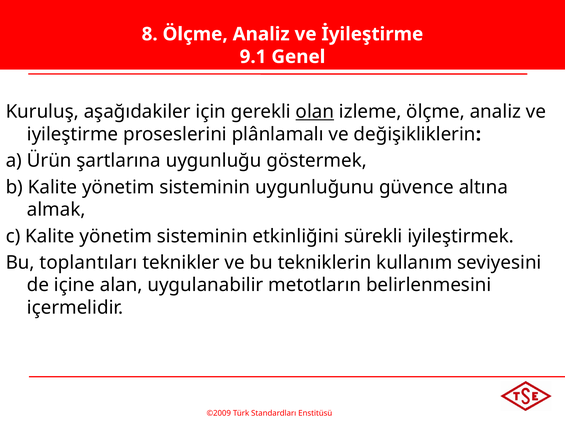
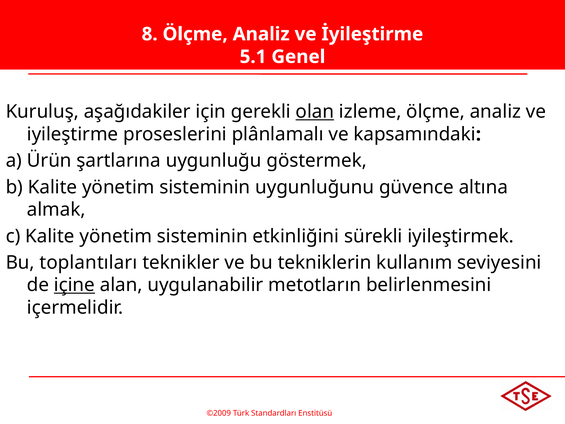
9.1: 9.1 -> 5.1
değişikliklerin: değişikliklerin -> kapsamındaki
içine underline: none -> present
